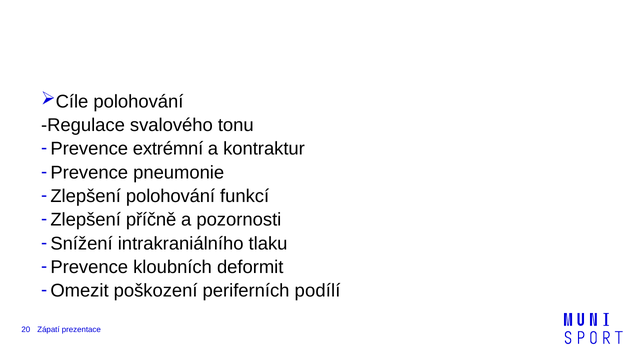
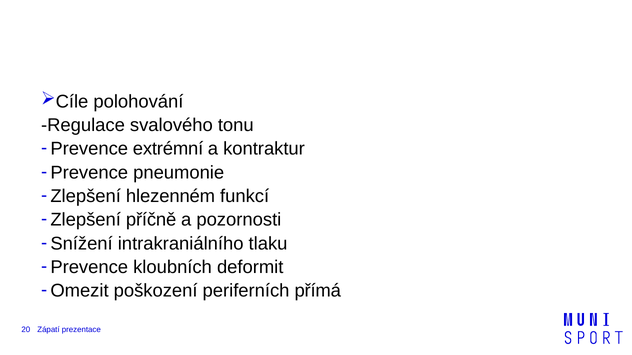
Zlepšení polohování: polohování -> hlezenném
podílí: podílí -> přímá
